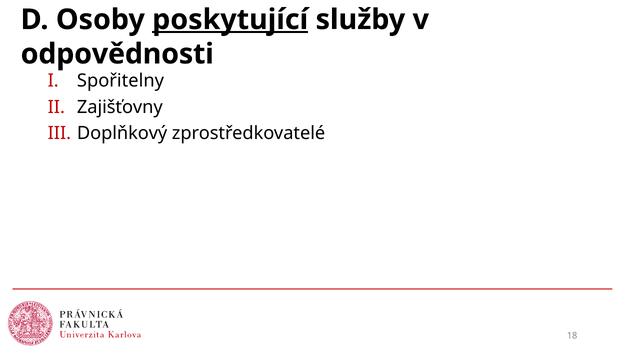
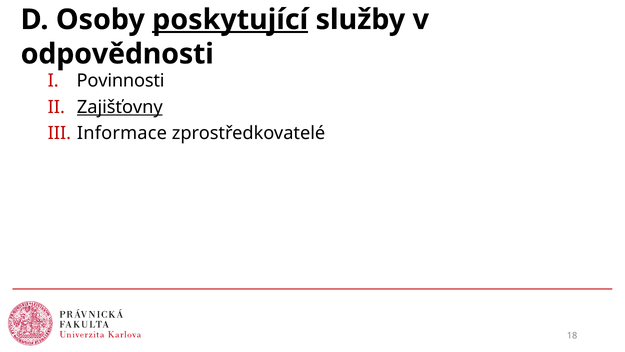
Spořitelny: Spořitelny -> Povinnosti
Zajišťovny underline: none -> present
Doplňkový: Doplňkový -> Informace
